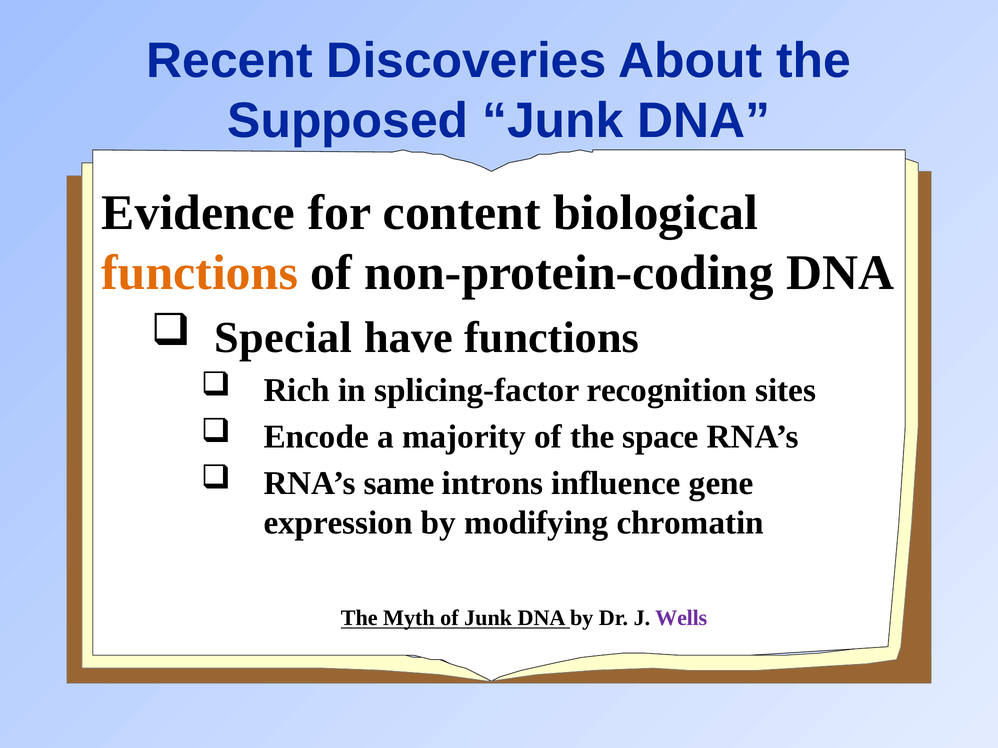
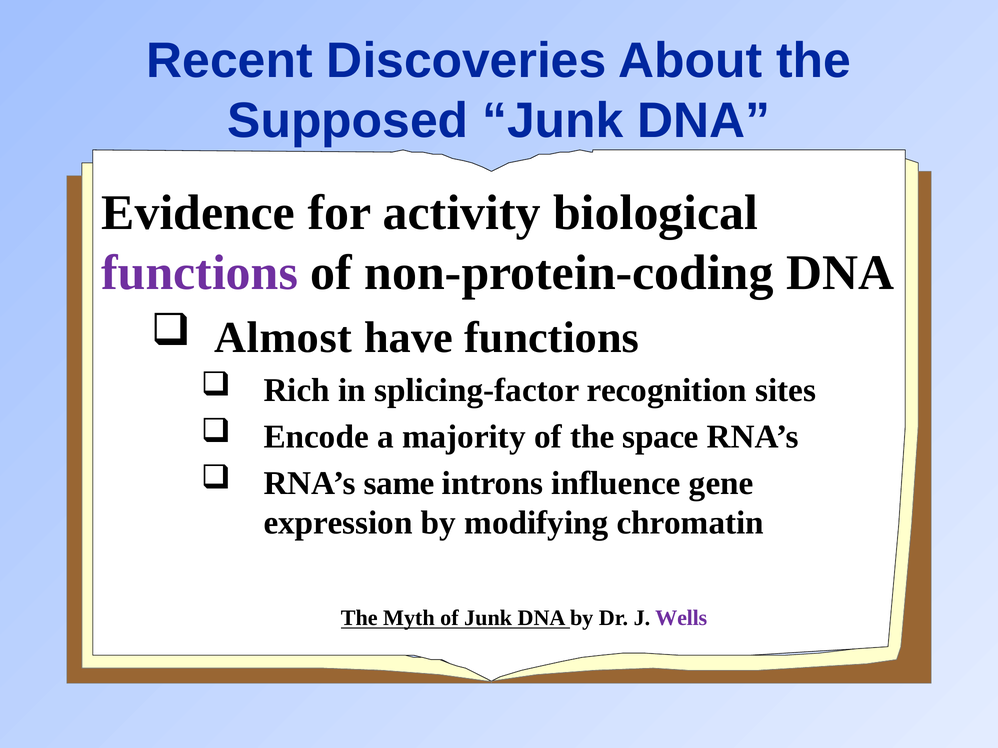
content: content -> activity
functions at (200, 273) colour: orange -> purple
Special: Special -> Almost
